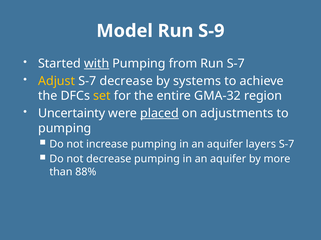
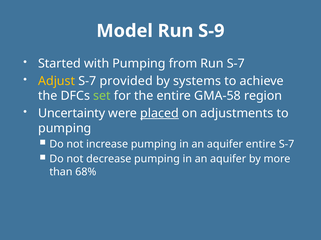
with underline: present -> none
S-7 decrease: decrease -> provided
set colour: yellow -> light green
GMA-32: GMA-32 -> GMA-58
aquifer layers: layers -> entire
88%: 88% -> 68%
